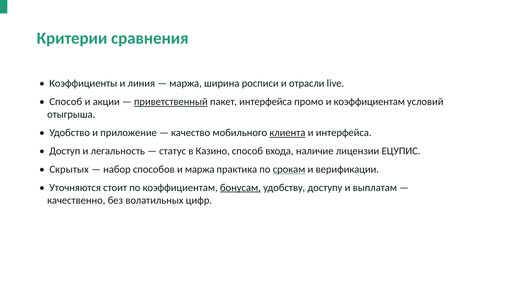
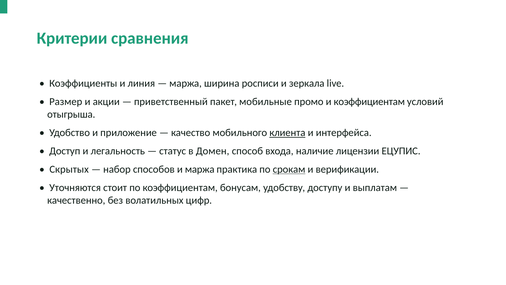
отрасли: отрасли -> зеркала
Способ at (66, 102): Способ -> Размер
приветственный underline: present -> none
пакет интерфейса: интерфейса -> мобильные
Казино: Казино -> Домен
бонусам underline: present -> none
